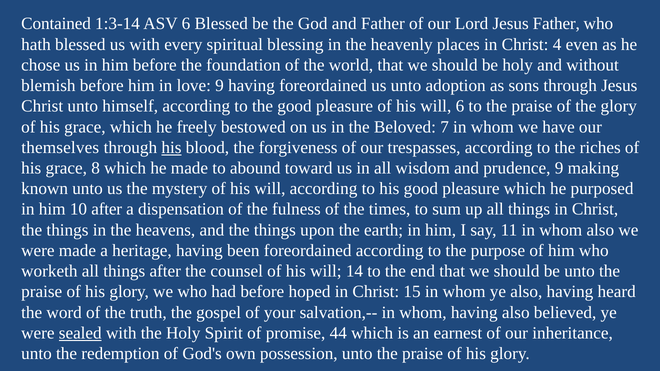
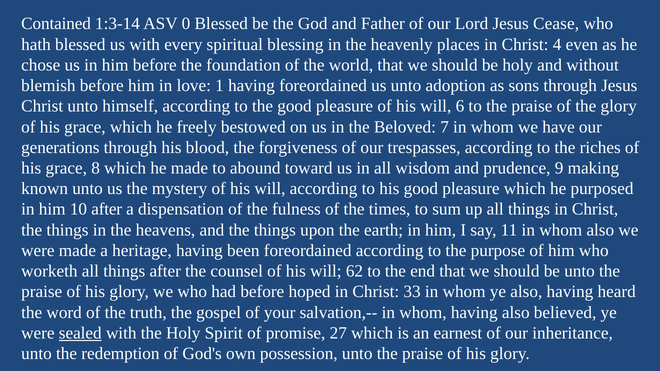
ASV 6: 6 -> 0
Jesus Father: Father -> Cease
love 9: 9 -> 1
themselves: themselves -> generations
his at (171, 148) underline: present -> none
14: 14 -> 62
15: 15 -> 33
44: 44 -> 27
